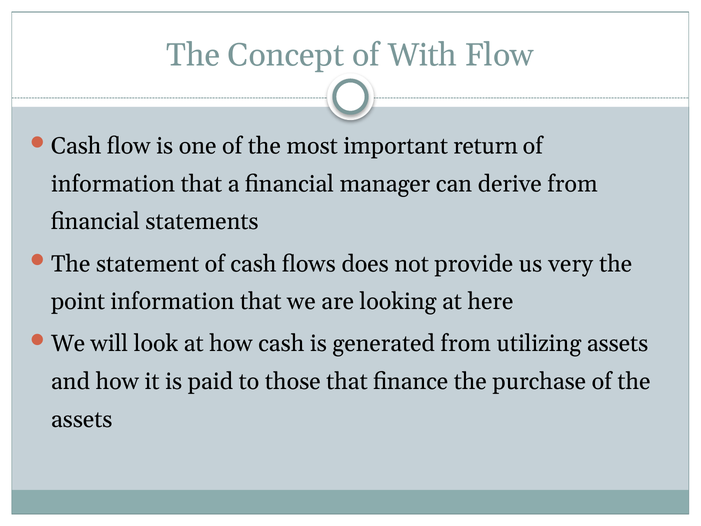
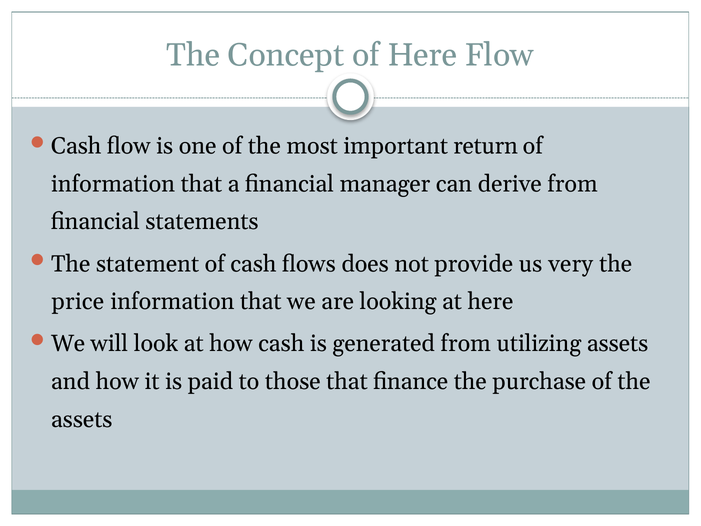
of With: With -> Here
point: point -> price
